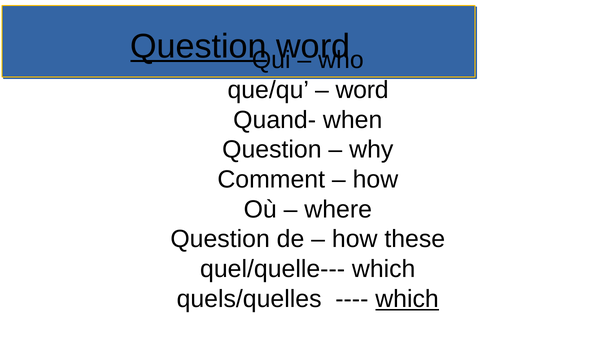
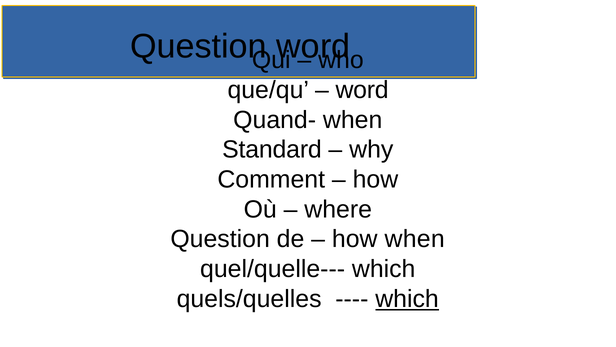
Question at (199, 46) underline: present -> none
Question at (272, 149): Question -> Standard
how these: these -> when
